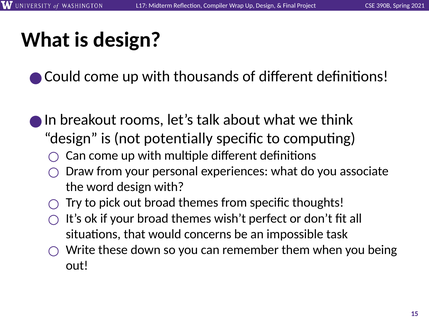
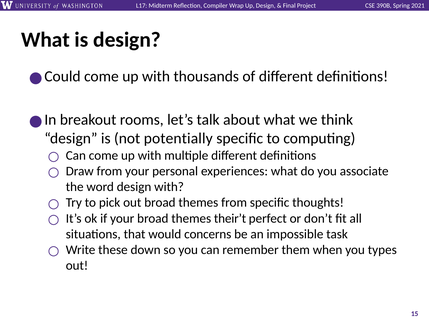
wish’t: wish’t -> their’t
being: being -> types
